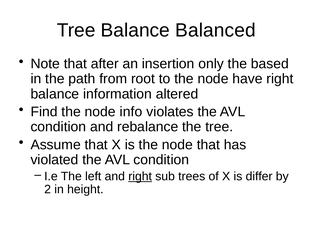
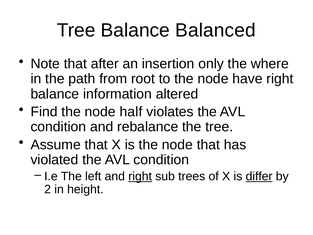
based: based -> where
info: info -> half
differ underline: none -> present
